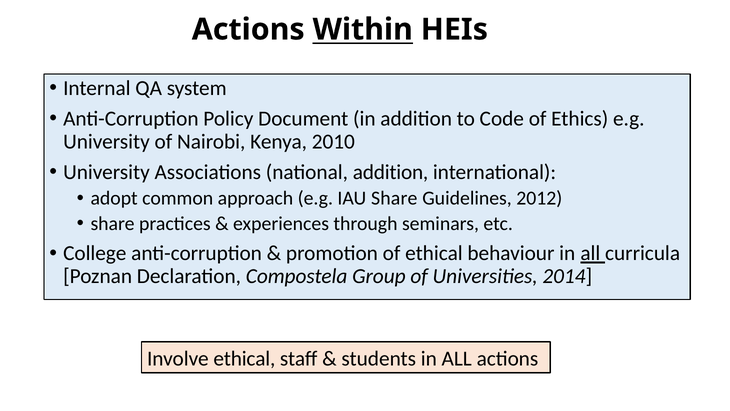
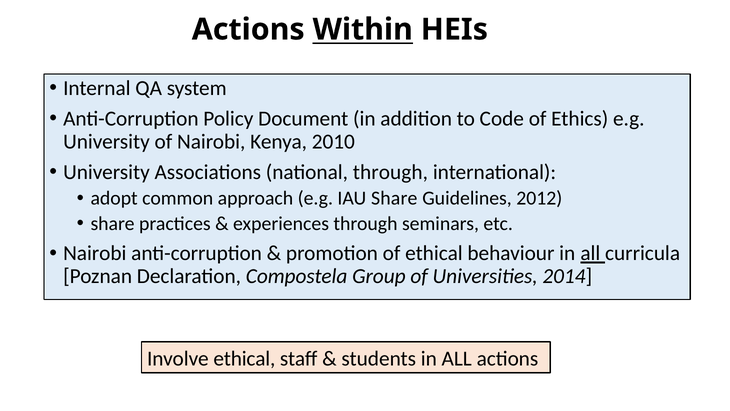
national addition: addition -> through
College at (95, 253): College -> Nairobi
